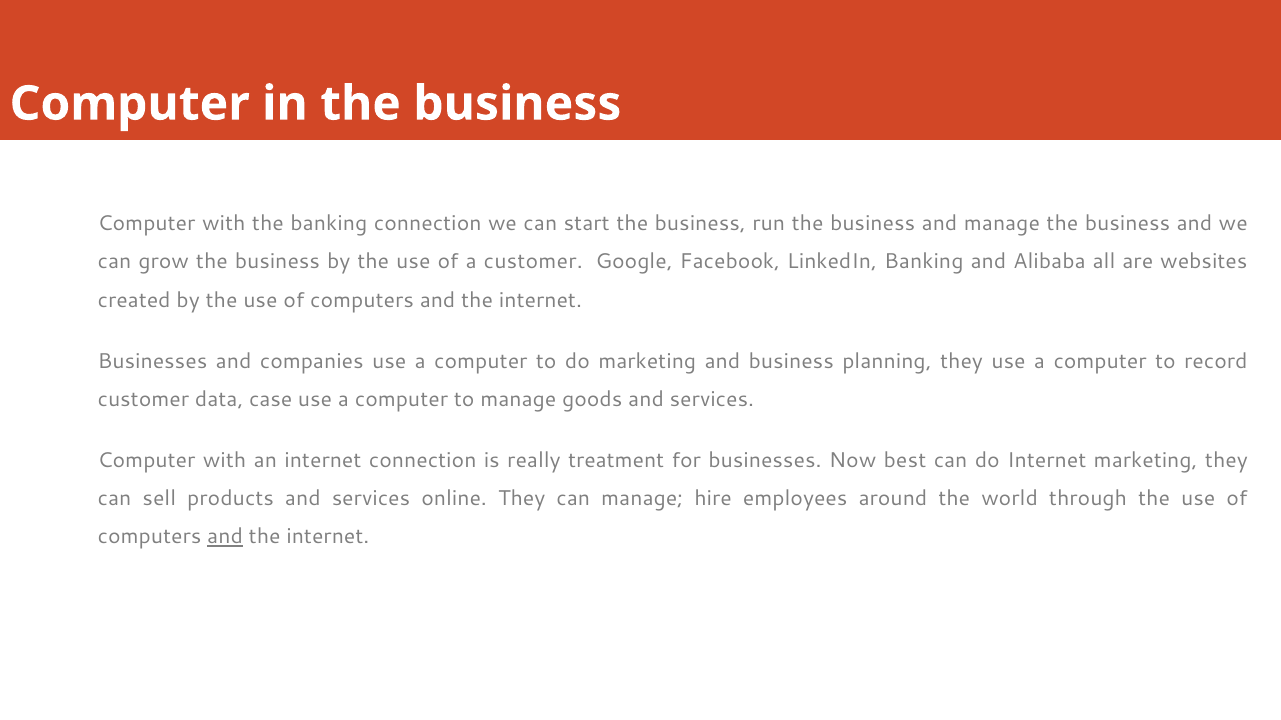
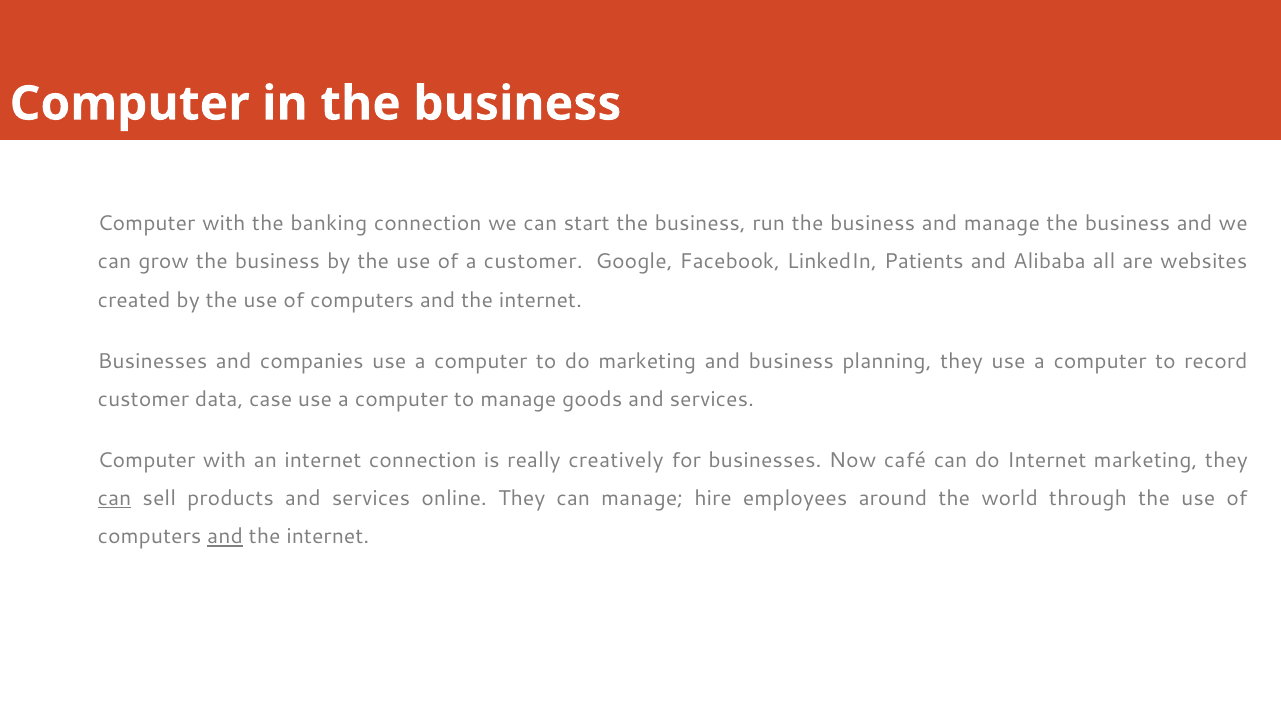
LinkedIn Banking: Banking -> Patients
treatment: treatment -> creatively
best: best -> café
can at (115, 499) underline: none -> present
